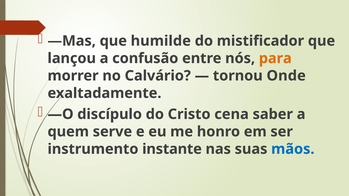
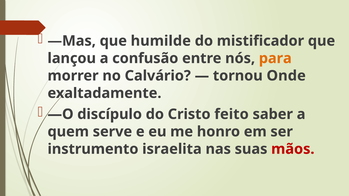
cena: cena -> feito
instante: instante -> israelita
mãos colour: blue -> red
